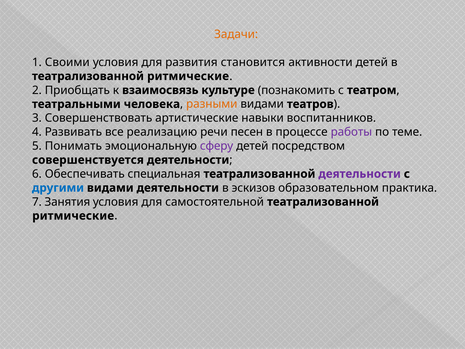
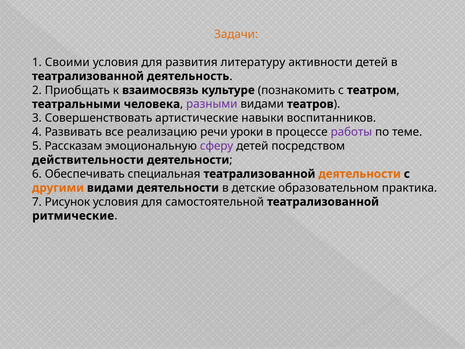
становится: становится -> литературу
ритмические at (188, 76): ритмические -> деятельность
разными colour: orange -> purple
песен: песен -> уроки
Понимать: Понимать -> Рассказам
совершенствуется: совершенствуется -> действительности
деятельности at (360, 174) colour: purple -> orange
другими colour: blue -> orange
эскизов: эскизов -> детские
Занятия: Занятия -> Рисунок
